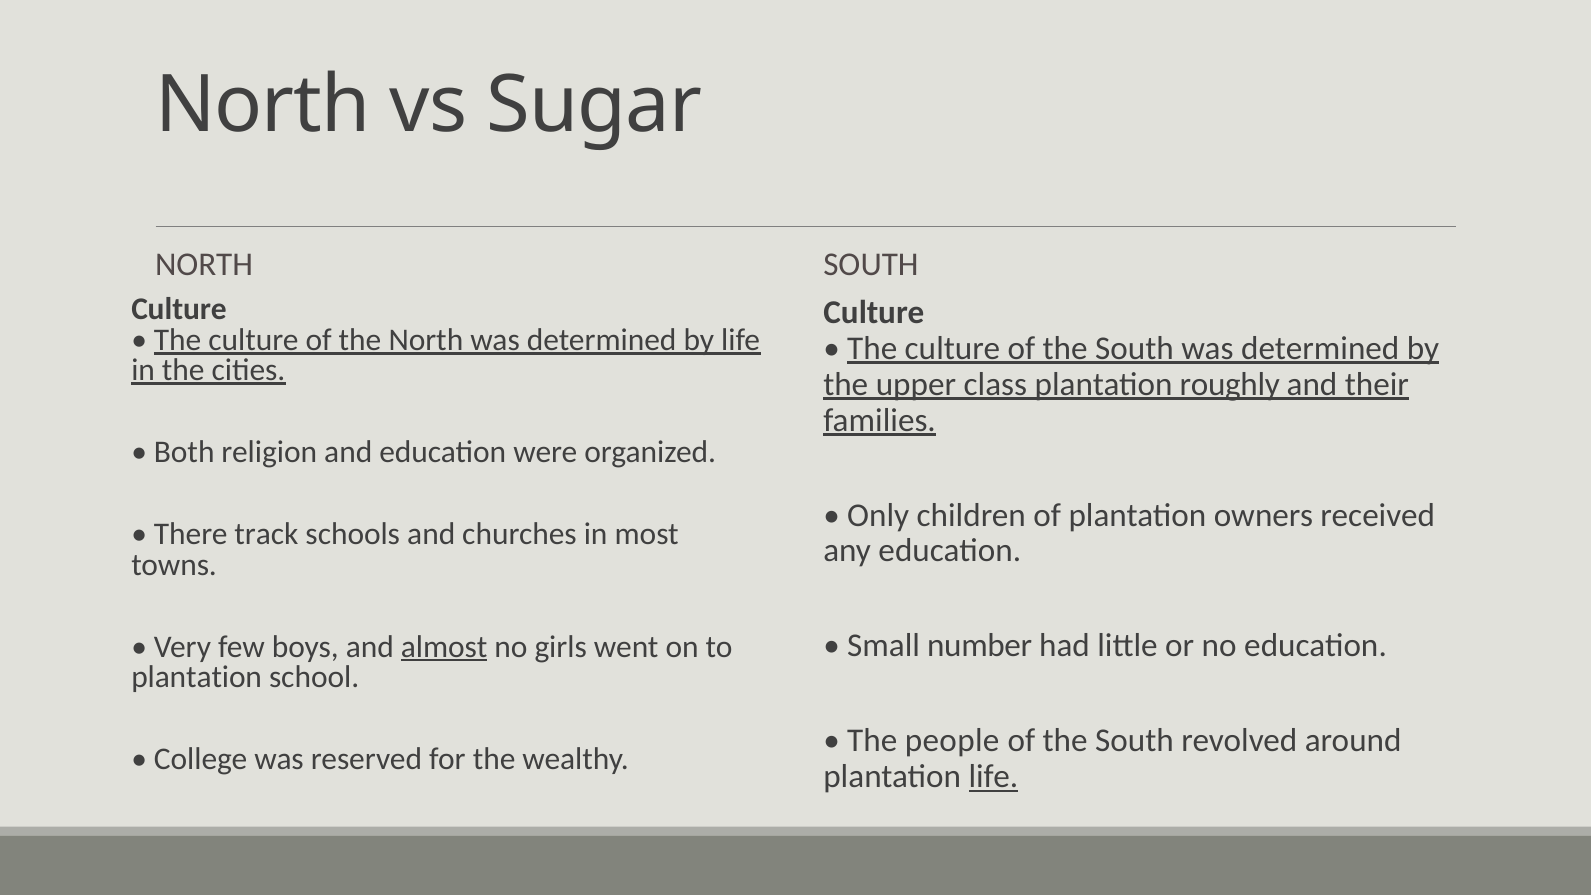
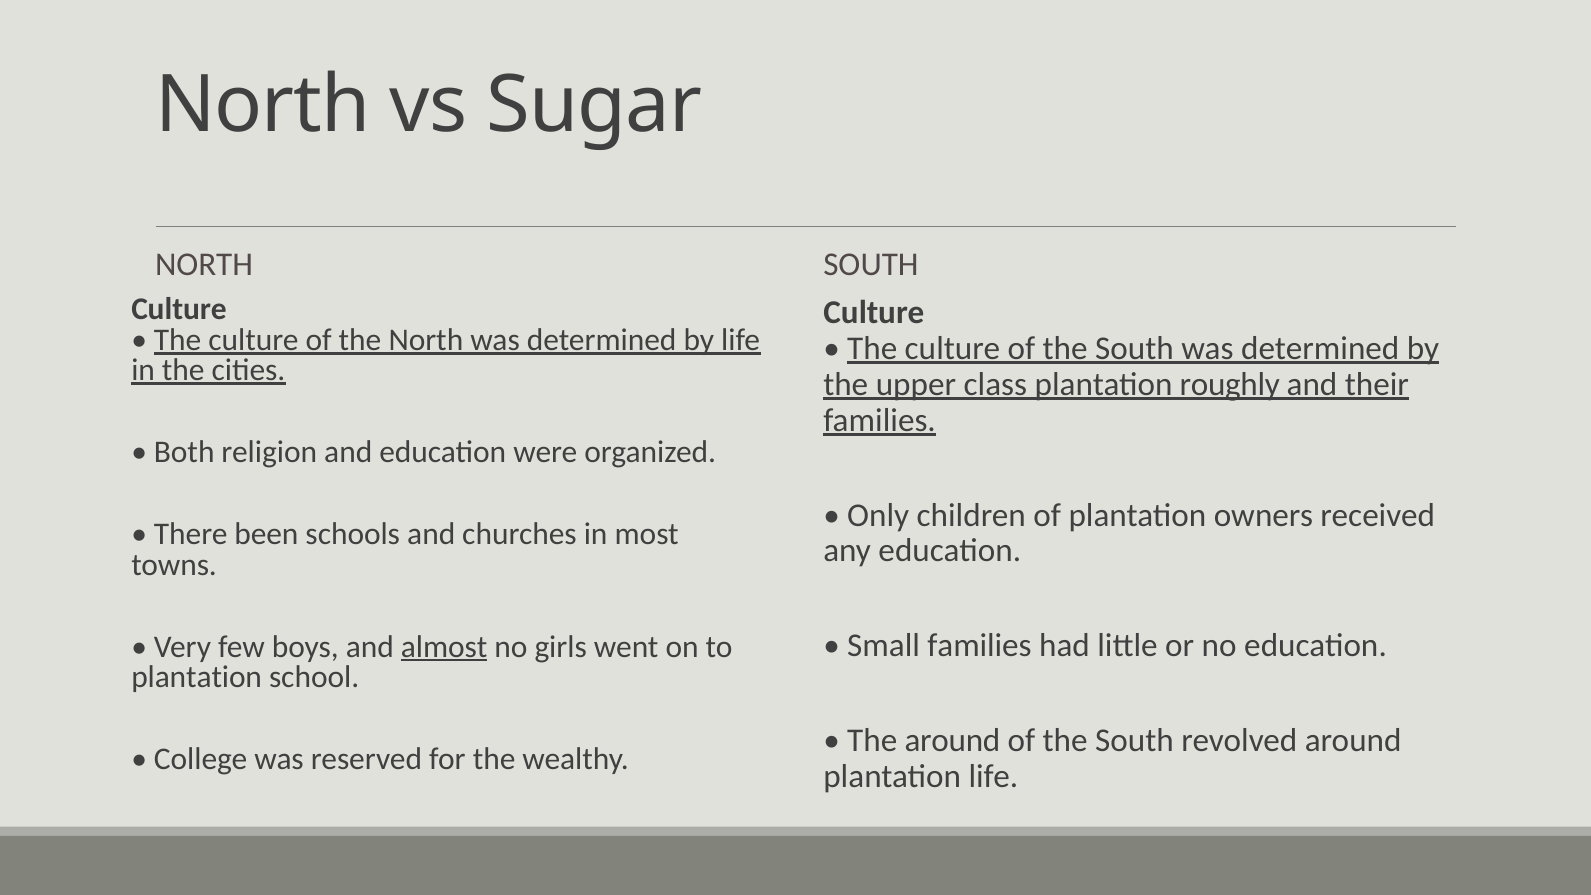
track: track -> been
Small number: number -> families
The people: people -> around
life at (993, 777) underline: present -> none
